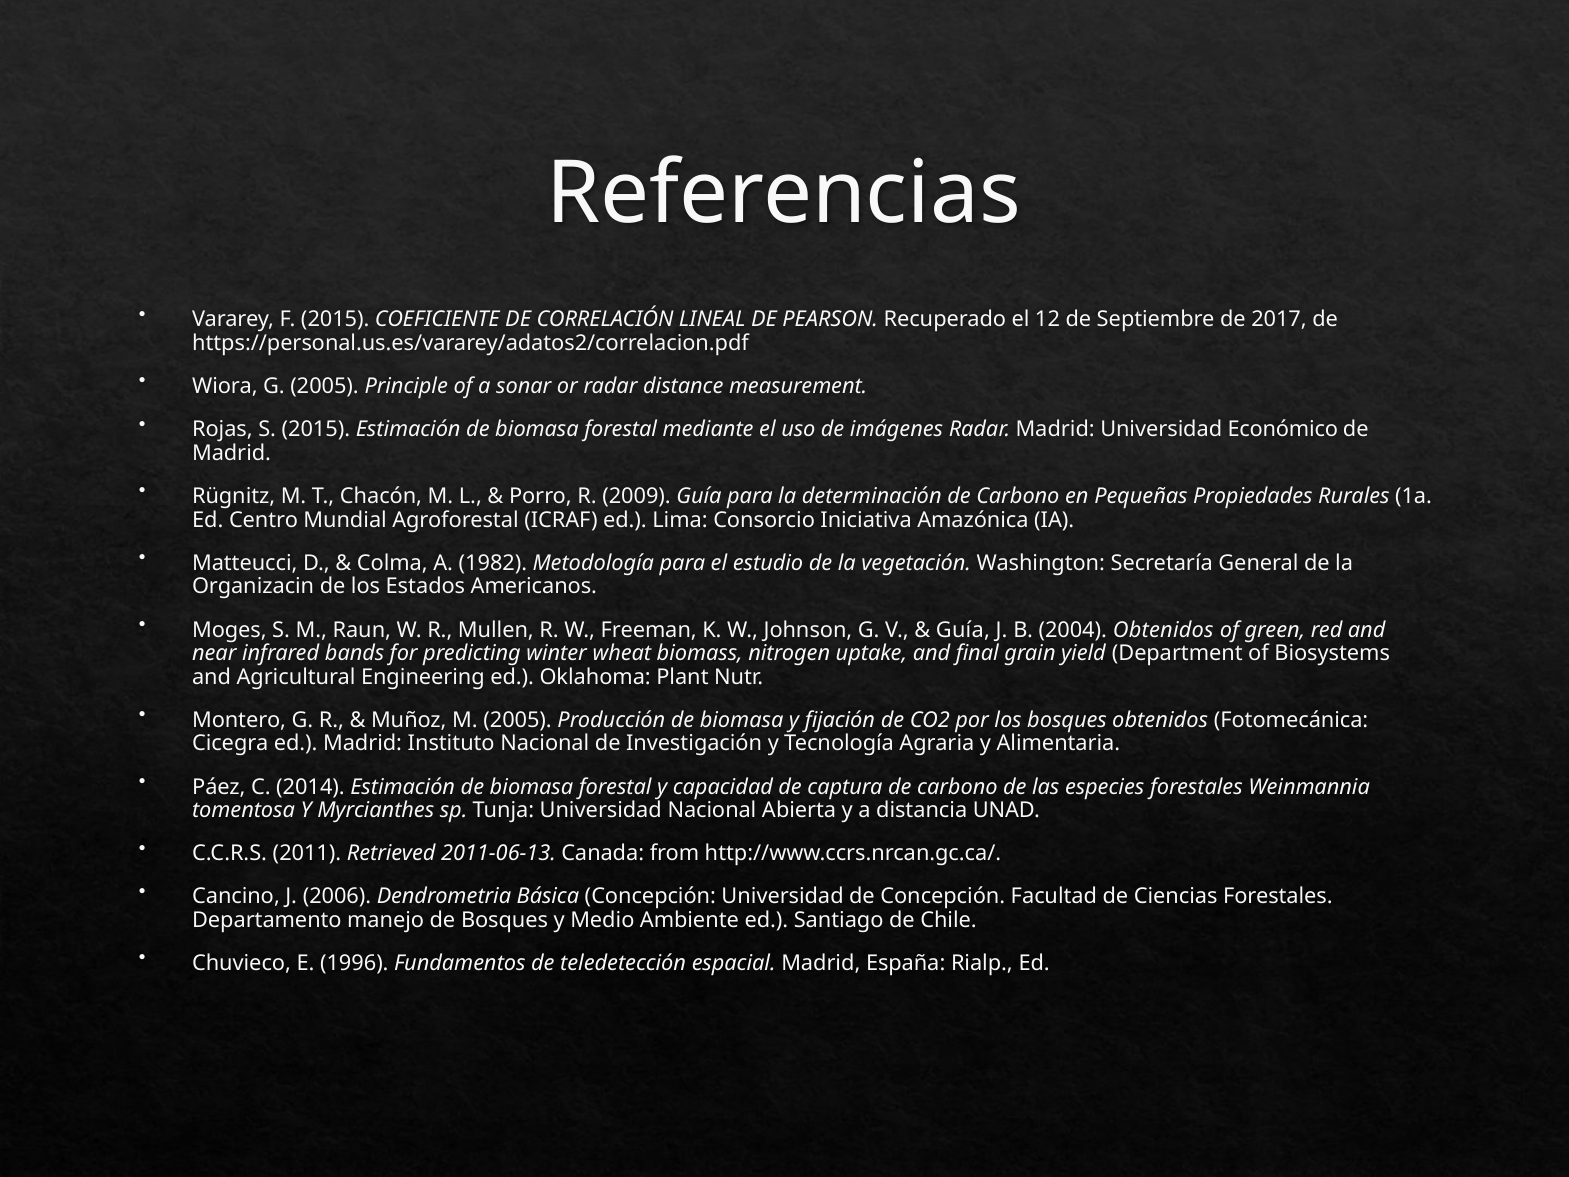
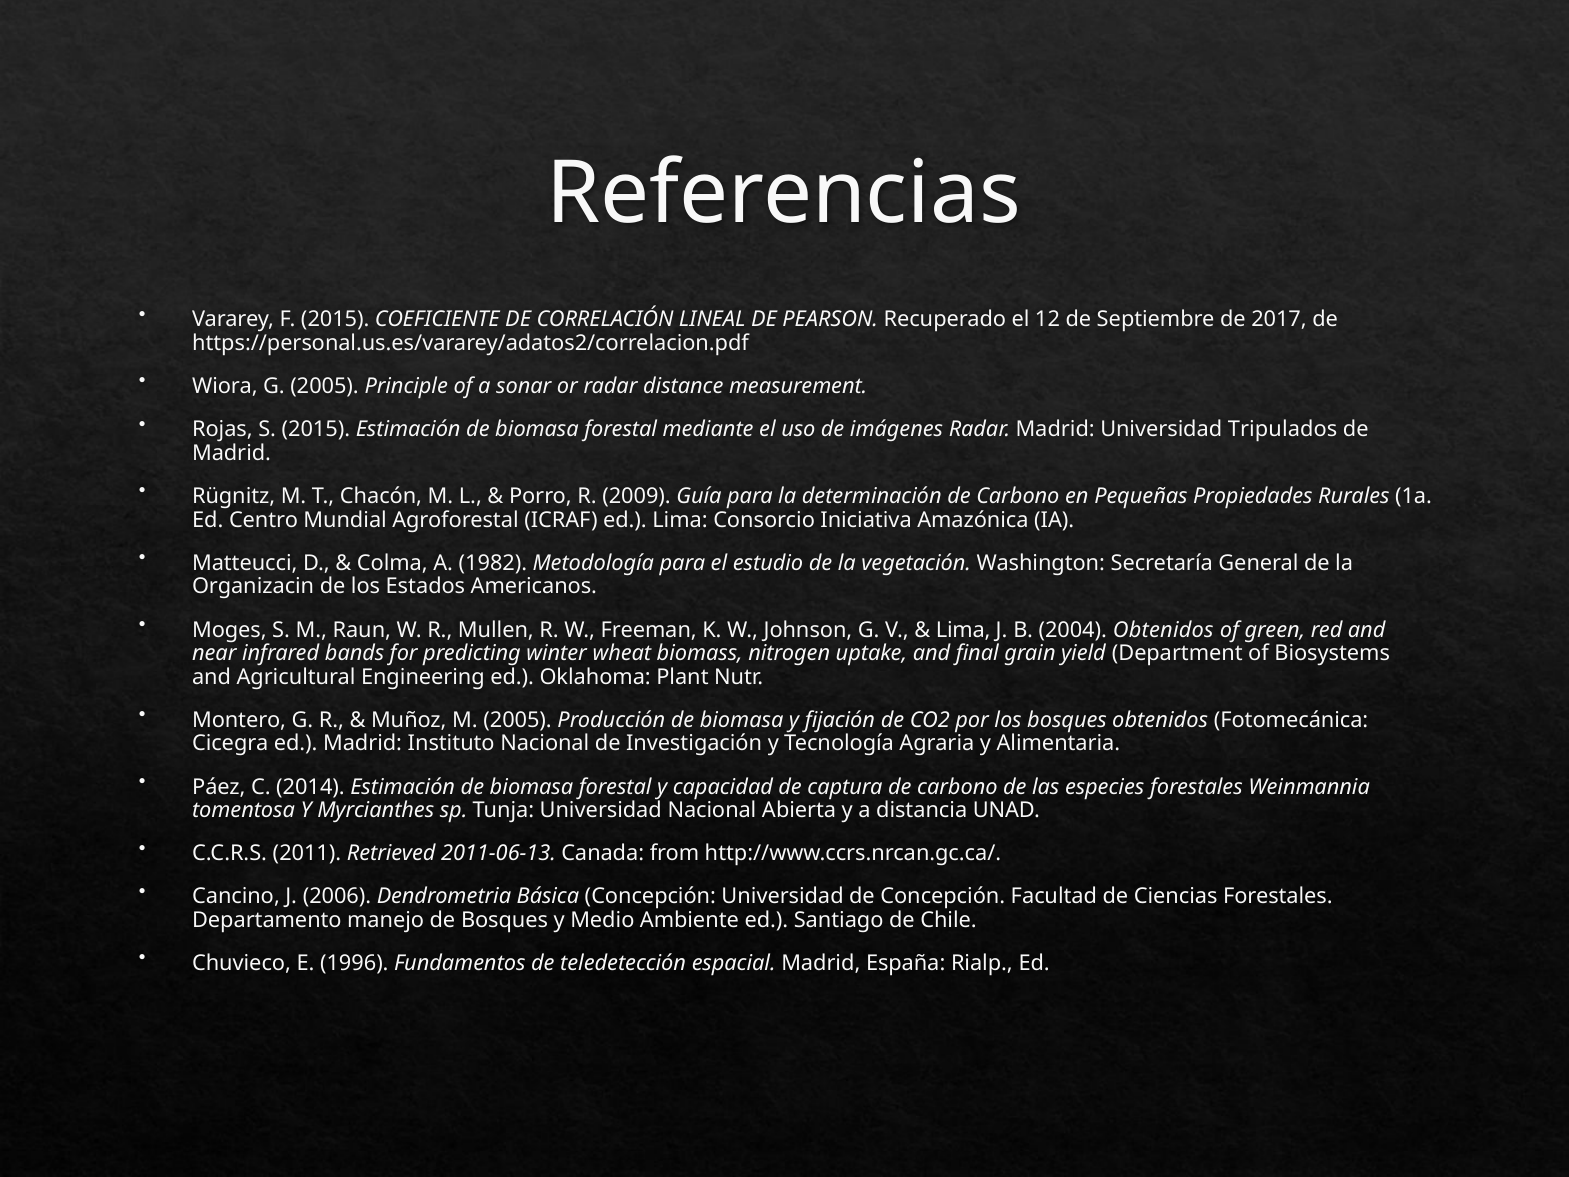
Económico: Económico -> Tripulados
Guía at (963, 630): Guía -> Lima
